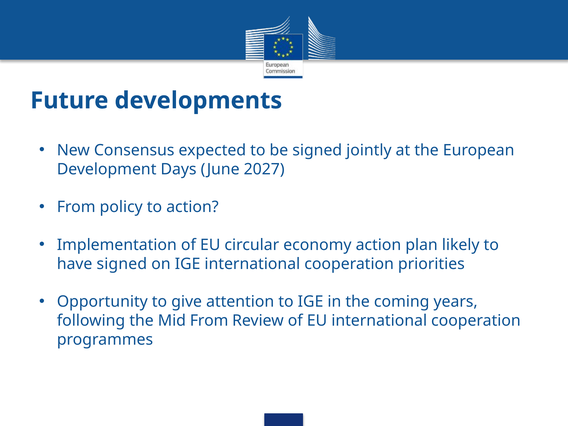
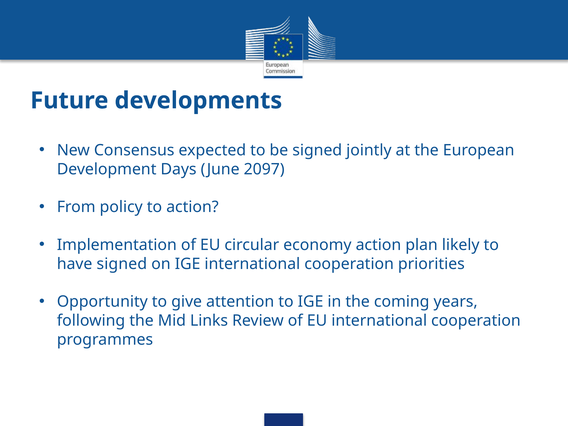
2027: 2027 -> 2097
Mid From: From -> Links
